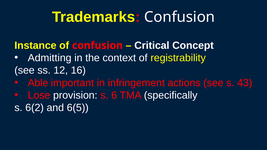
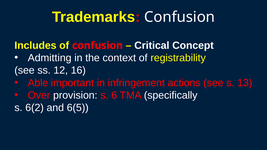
Instance: Instance -> Includes
43: 43 -> 13
Lose: Lose -> Over
